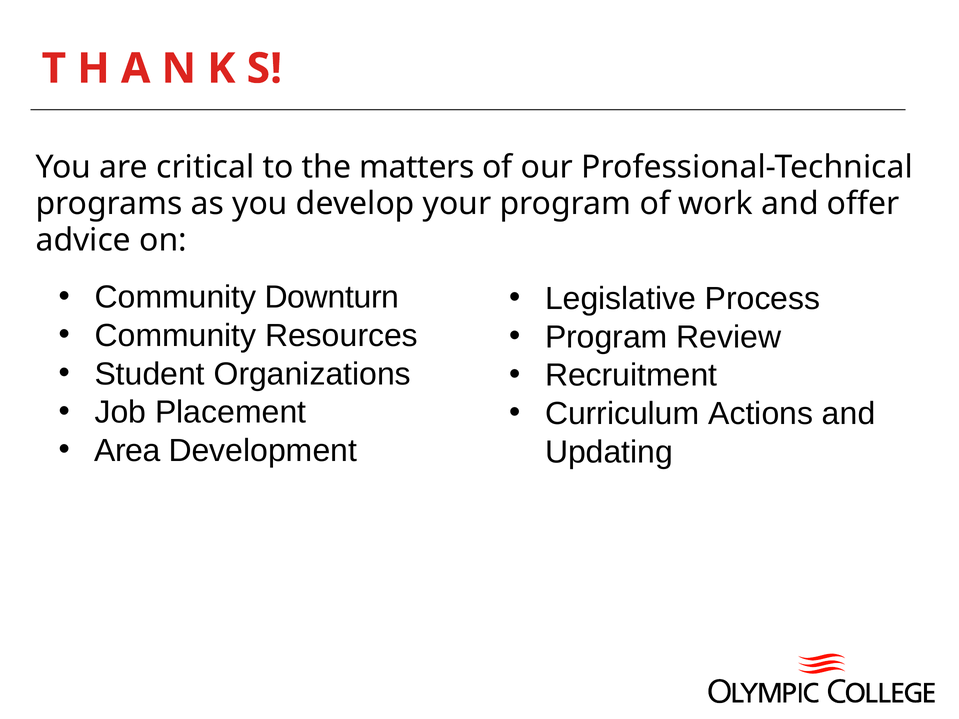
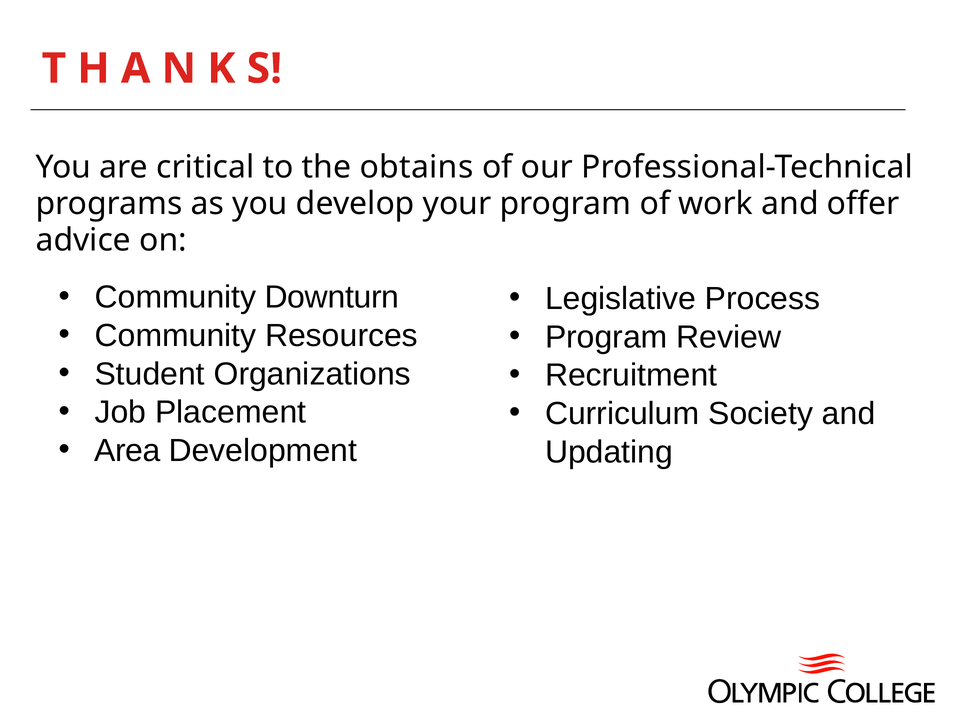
matters: matters -> obtains
Actions: Actions -> Society
